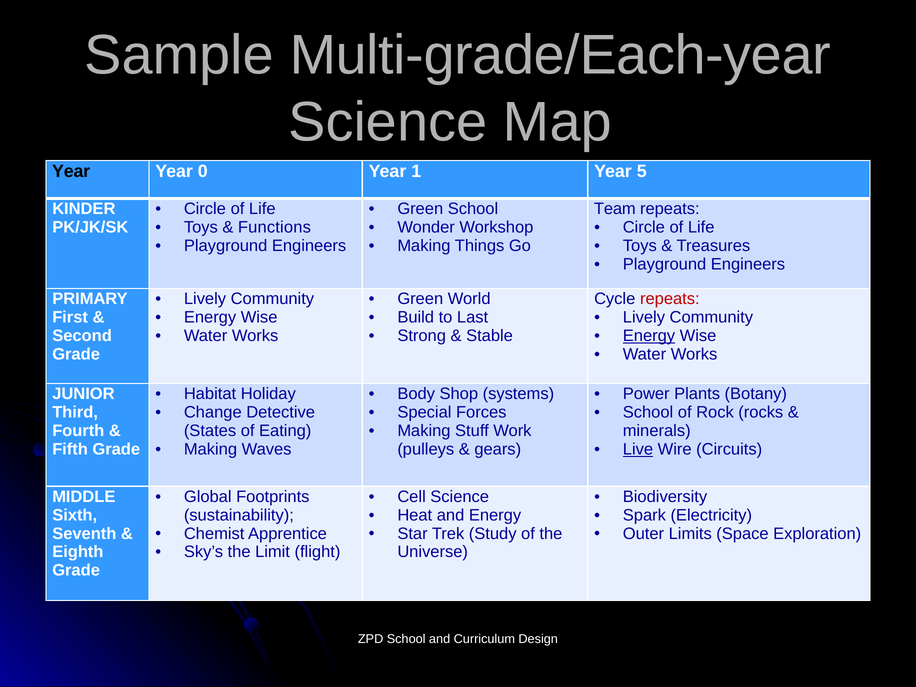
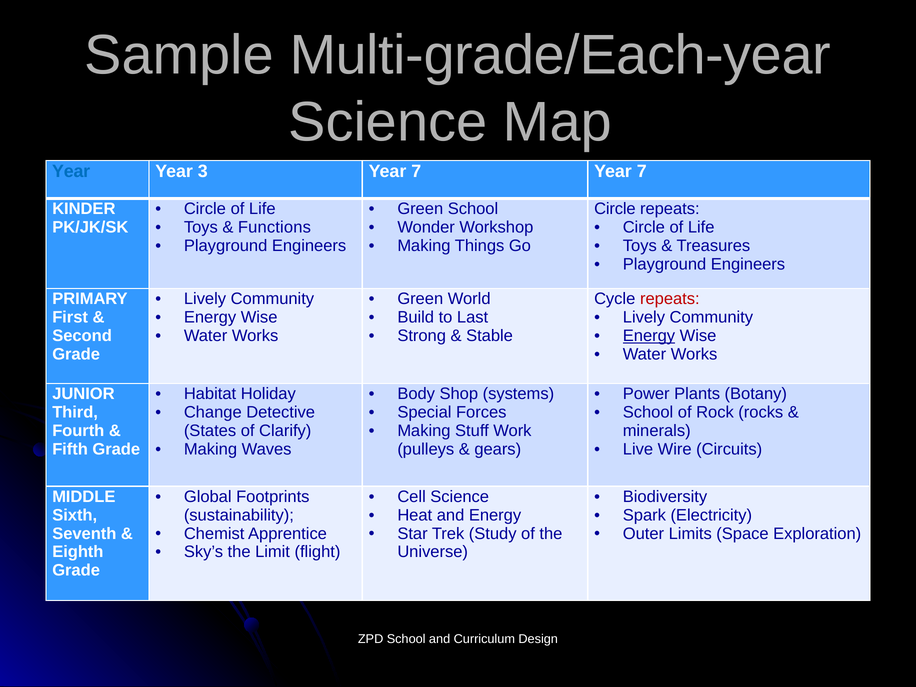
Year at (71, 171) colour: black -> blue
0: 0 -> 3
1 at (416, 171): 1 -> 7
5 at (642, 171): 5 -> 7
Team at (615, 209): Team -> Circle
Eating: Eating -> Clarify
Live underline: present -> none
